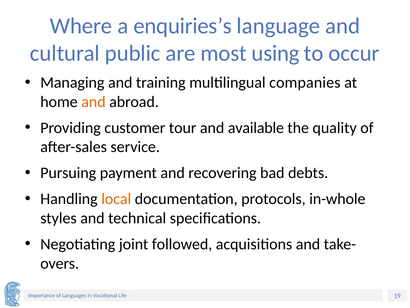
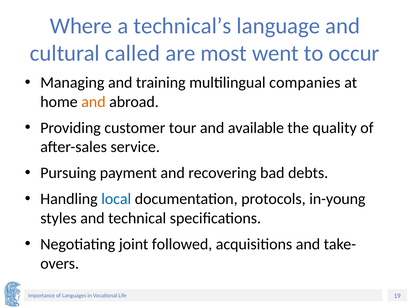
enquiries’s: enquiries’s -> technical’s
public: public -> called
using: using -> went
local colour: orange -> blue
in-whole: in-whole -> in-young
